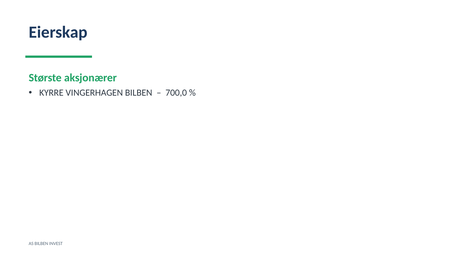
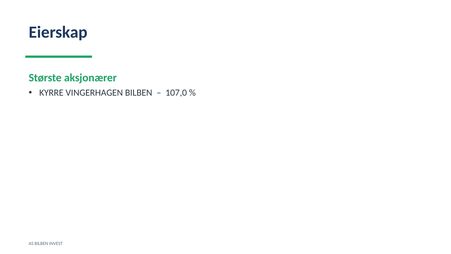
700,0: 700,0 -> 107,0
